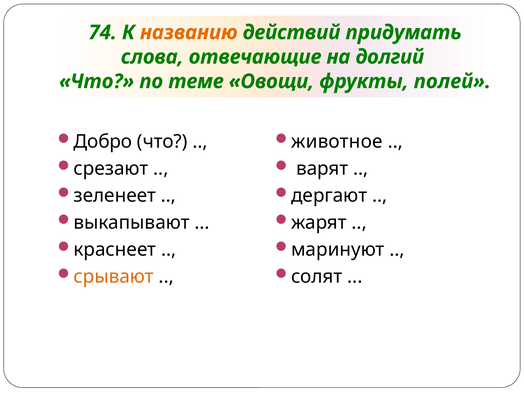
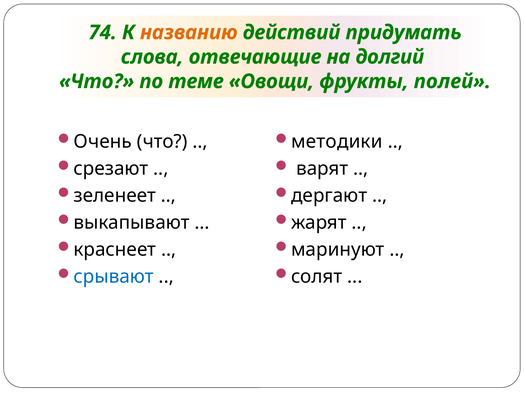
Добро: Добро -> Очень
животное: животное -> методики
срывают colour: orange -> blue
